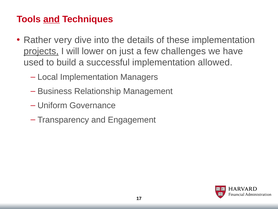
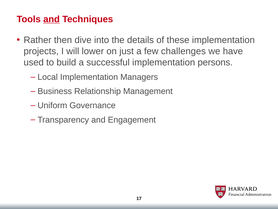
very: very -> then
projects underline: present -> none
allowed: allowed -> persons
